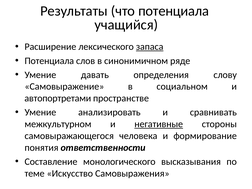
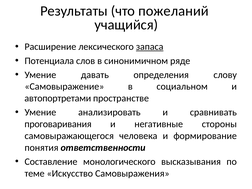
что потенциала: потенциала -> пожеланий
межкультурном: межкультурном -> проговаривания
негативные underline: present -> none
